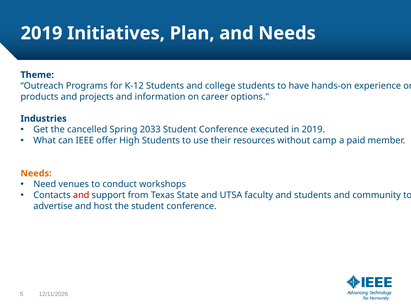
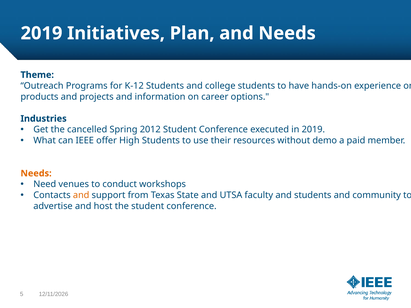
2033: 2033 -> 2012
camp: camp -> demo
and at (81, 195) colour: red -> orange
